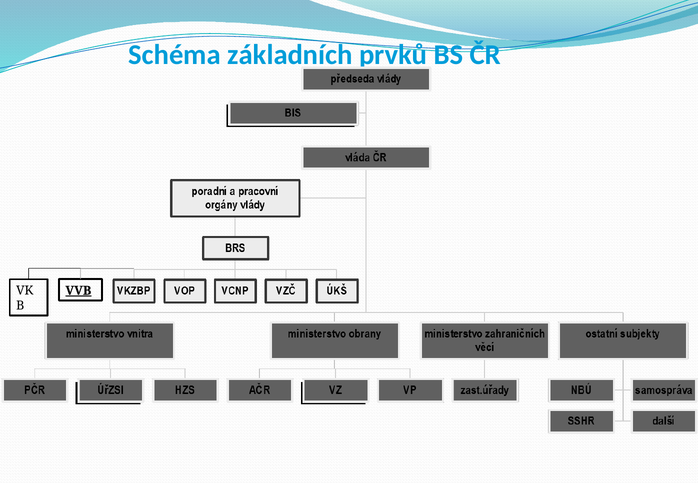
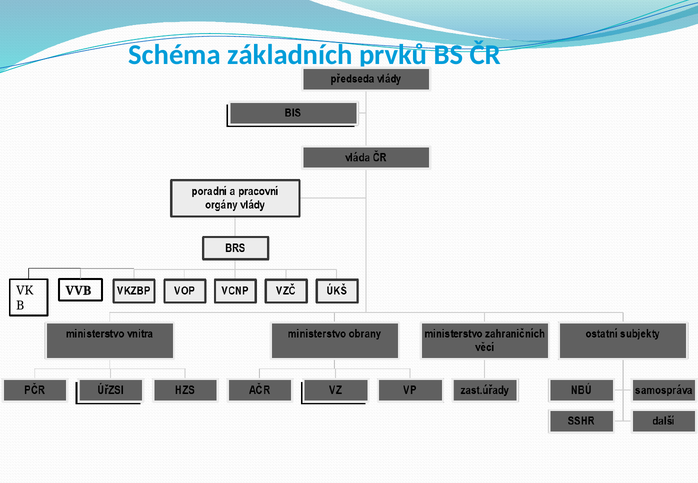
VVB underline: present -> none
